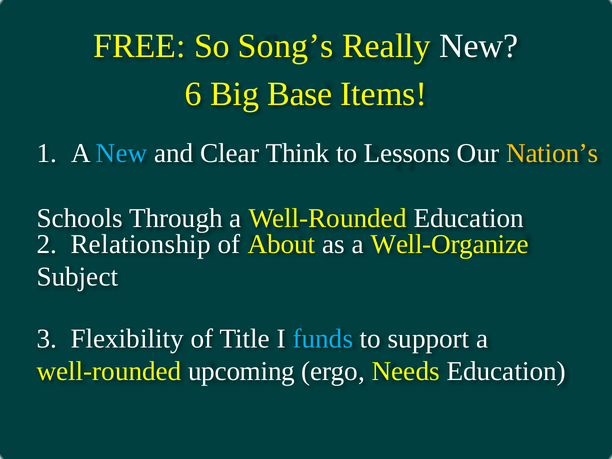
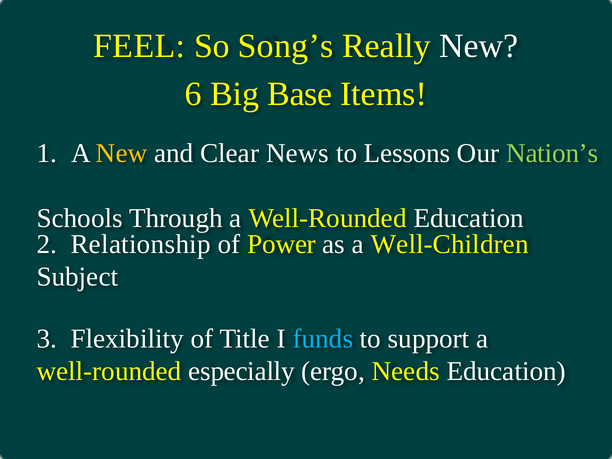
FREE: FREE -> FEEL
New at (122, 153) colour: light blue -> yellow
Think: Think -> News
Nation’s colour: yellow -> light green
About: About -> Power
Well-Organize: Well-Organize -> Well-Children
upcoming: upcoming -> especially
